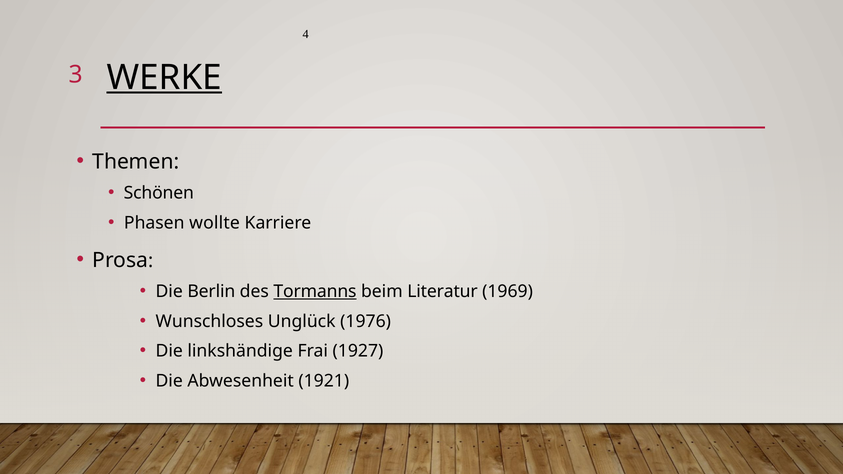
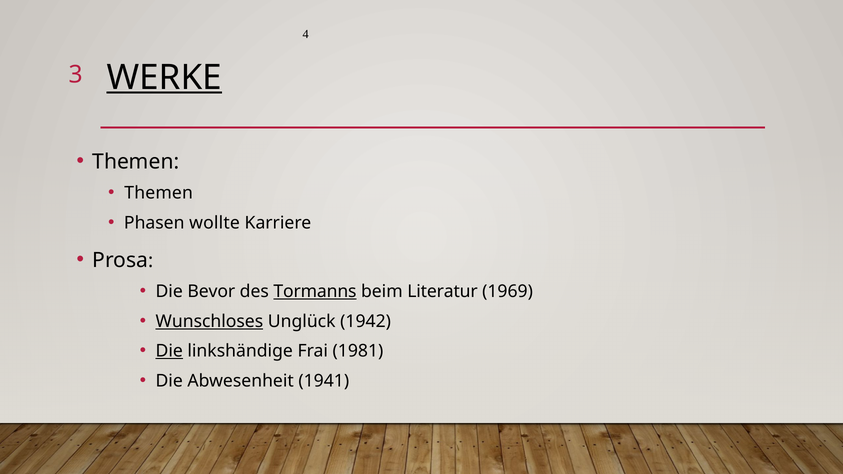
Schönen at (159, 193): Schönen -> Themen
Berlin: Berlin -> Bevor
Wunschloses underline: none -> present
1976: 1976 -> 1942
Die at (169, 351) underline: none -> present
1927: 1927 -> 1981
1921: 1921 -> 1941
